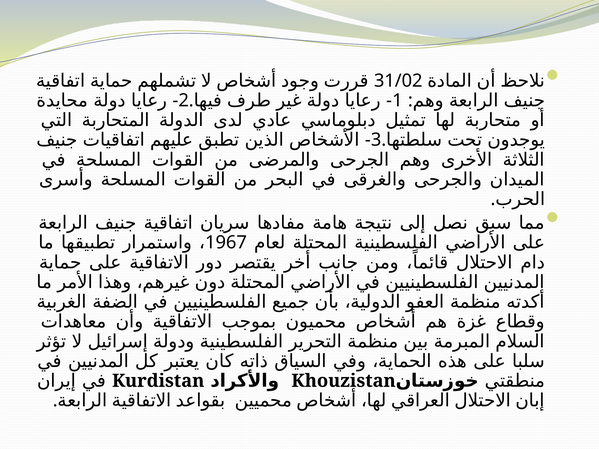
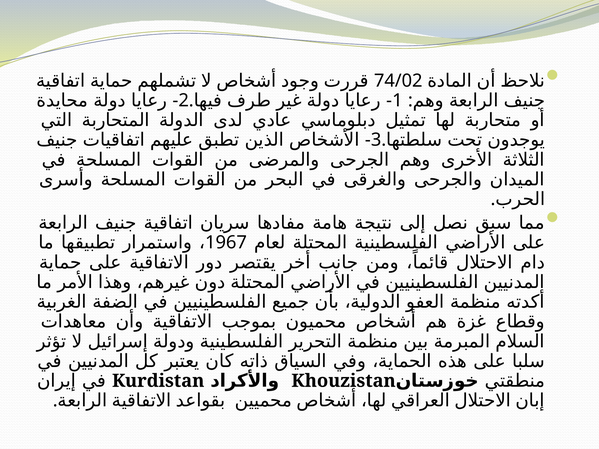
31/02: 31/02 -> 74/02
